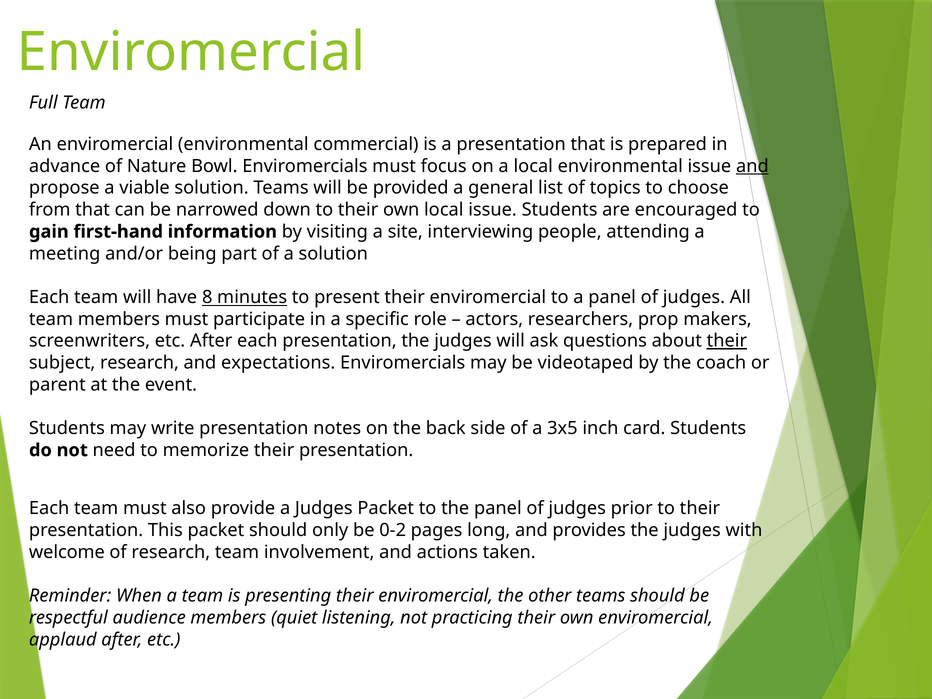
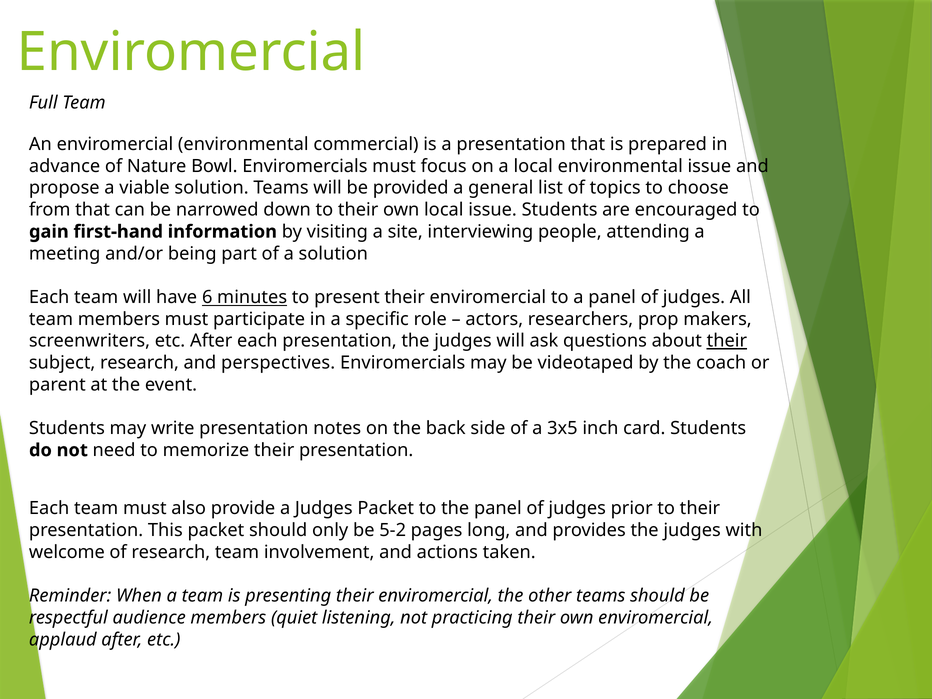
and at (752, 166) underline: present -> none
8: 8 -> 6
expectations: expectations -> perspectives
0-2: 0-2 -> 5-2
